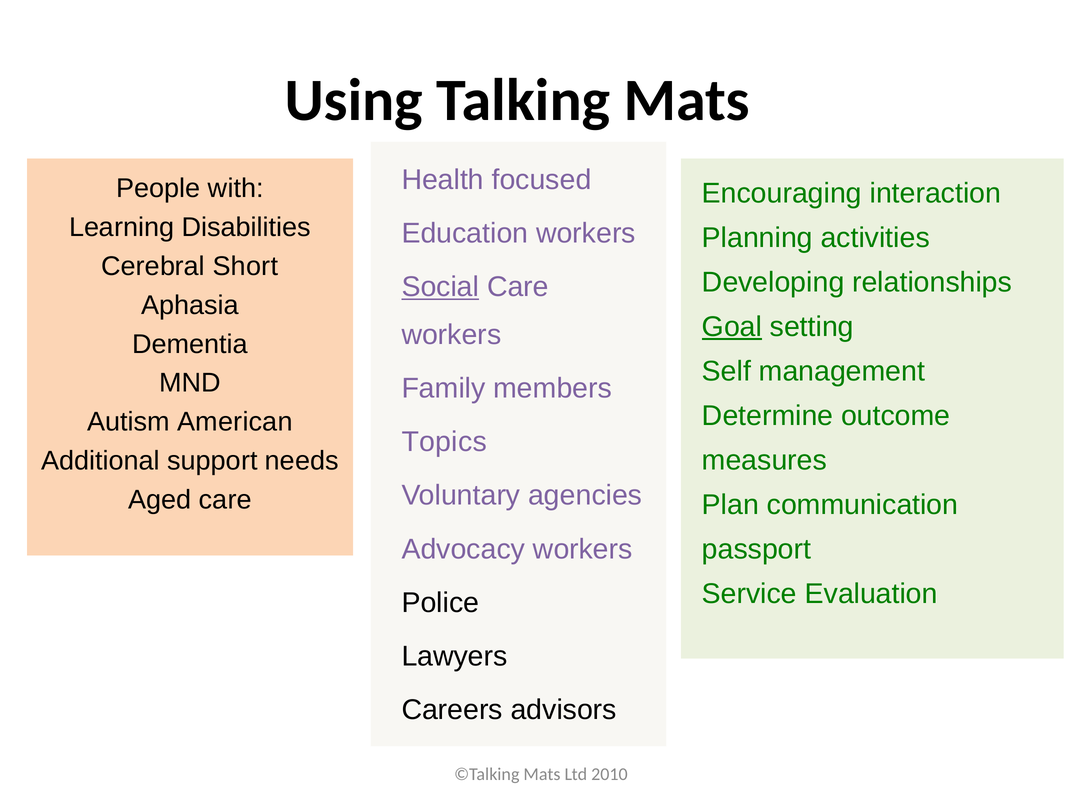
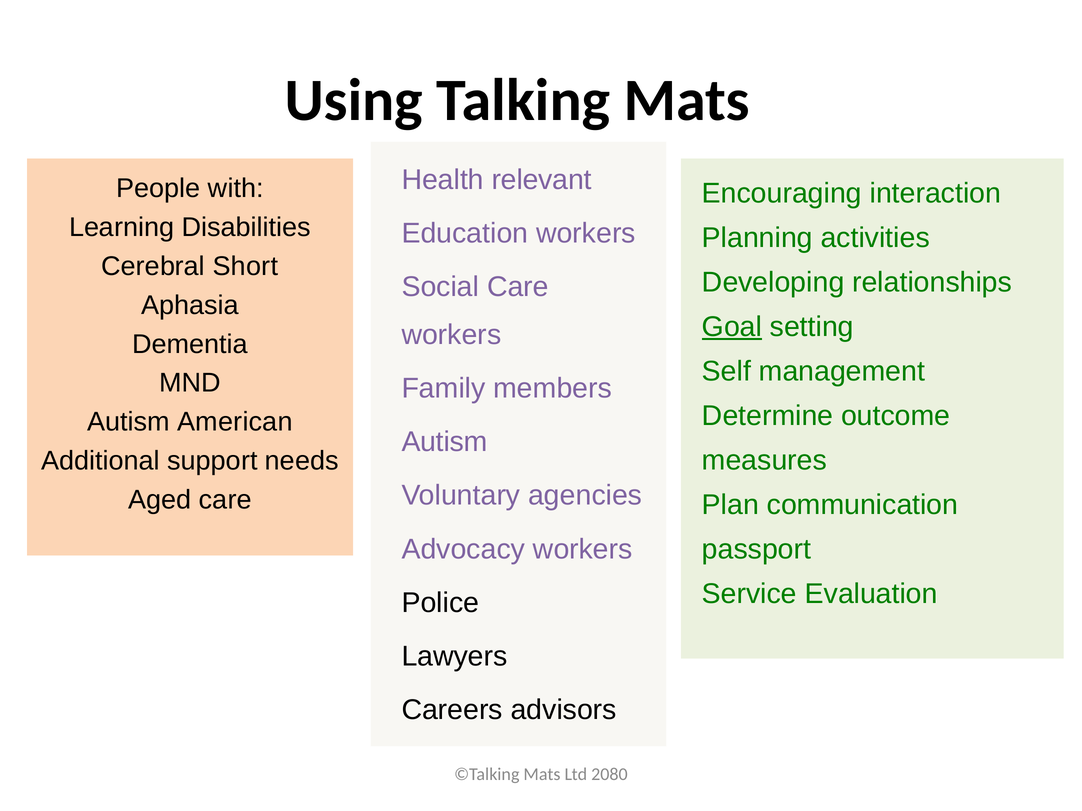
focused: focused -> relevant
Social underline: present -> none
Topics at (444, 442): Topics -> Autism
2010: 2010 -> 2080
